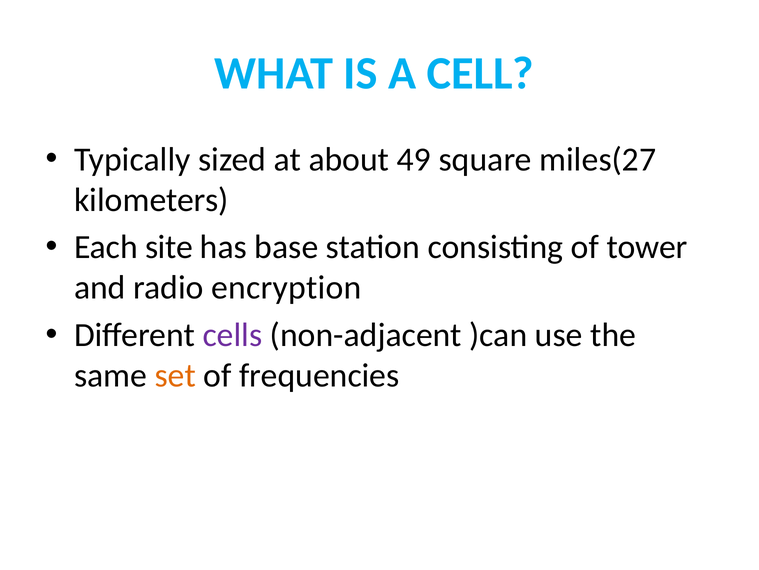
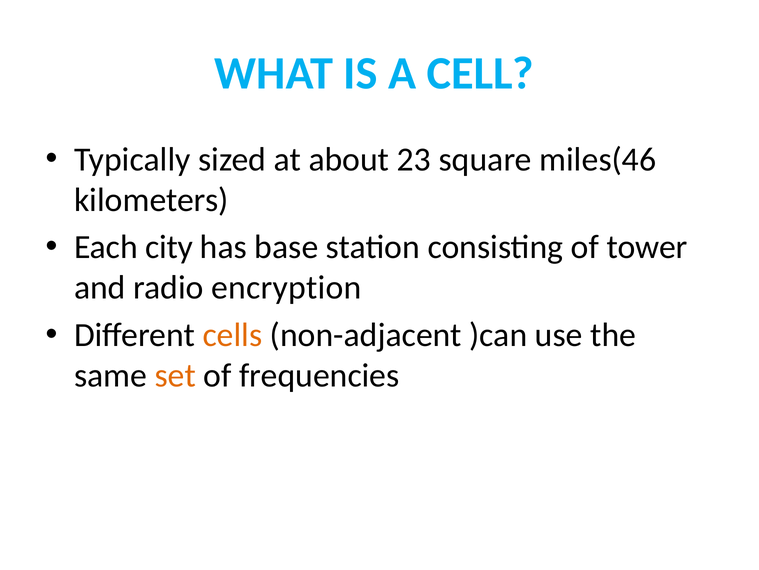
49: 49 -> 23
miles(27: miles(27 -> miles(46
site: site -> city
cells colour: purple -> orange
